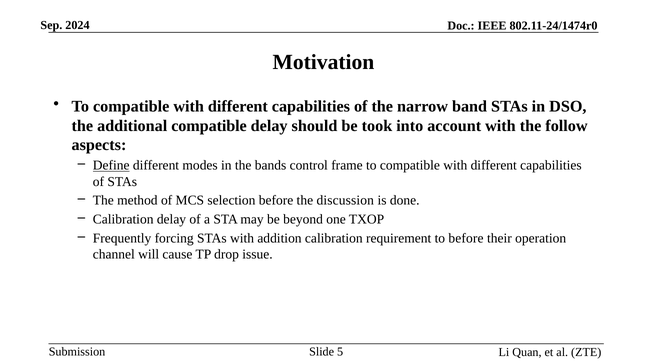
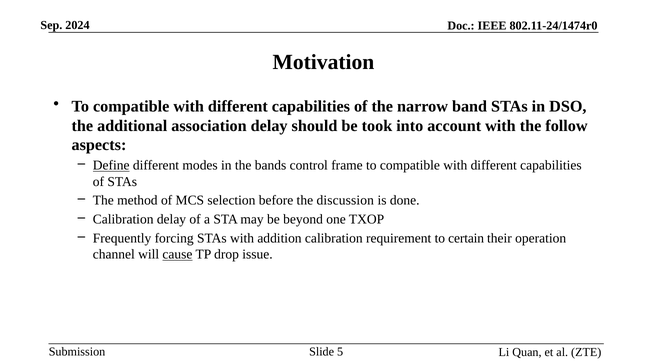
additional compatible: compatible -> association
to before: before -> certain
cause underline: none -> present
